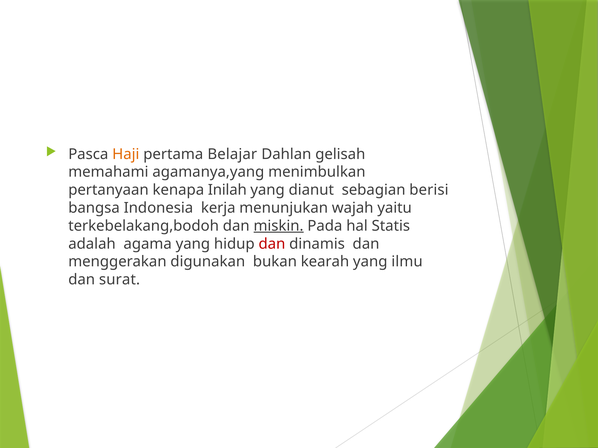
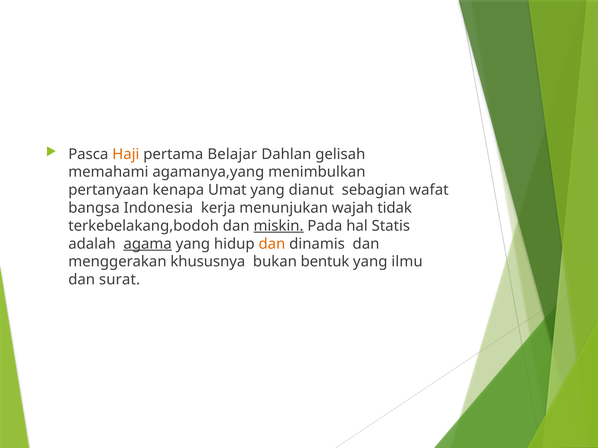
Inilah: Inilah -> Umat
berisi: berisi -> wafat
yaitu: yaitu -> tidak
agama underline: none -> present
dan at (272, 244) colour: red -> orange
digunakan: digunakan -> khususnya
kearah: kearah -> bentuk
